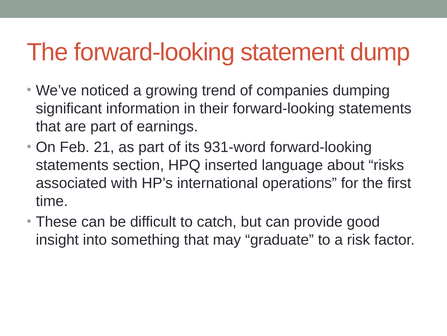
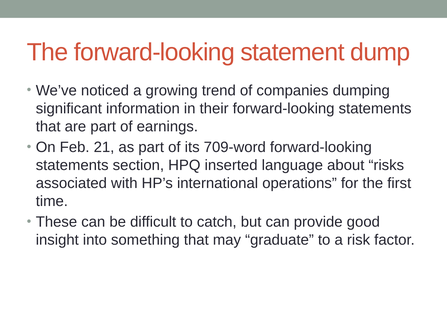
931-word: 931-word -> 709-word
